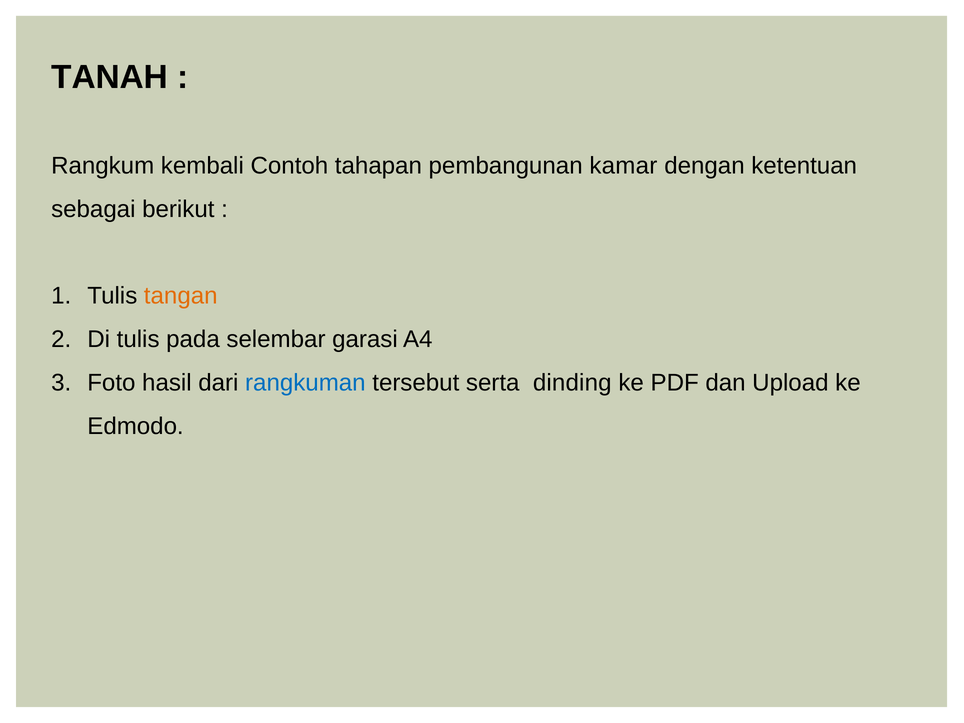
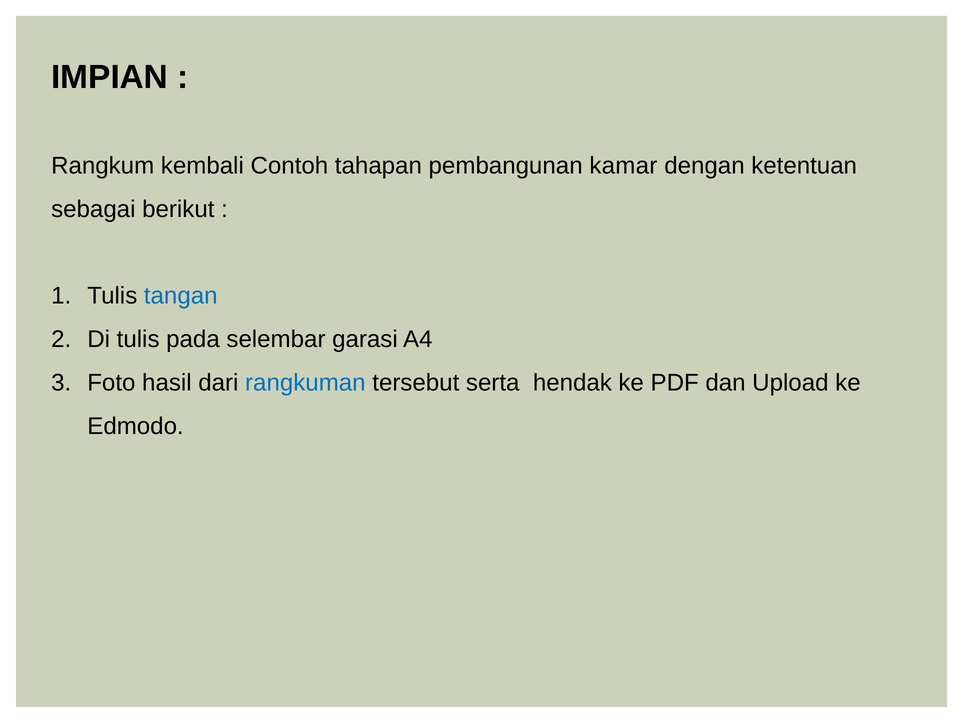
TANAH: TANAH -> IMPIAN
tangan colour: orange -> blue
dinding: dinding -> hendak
